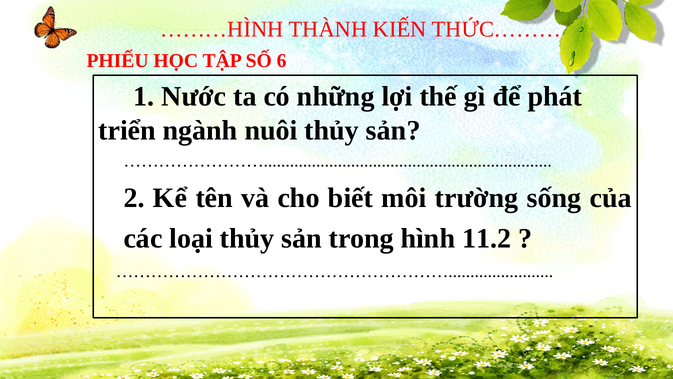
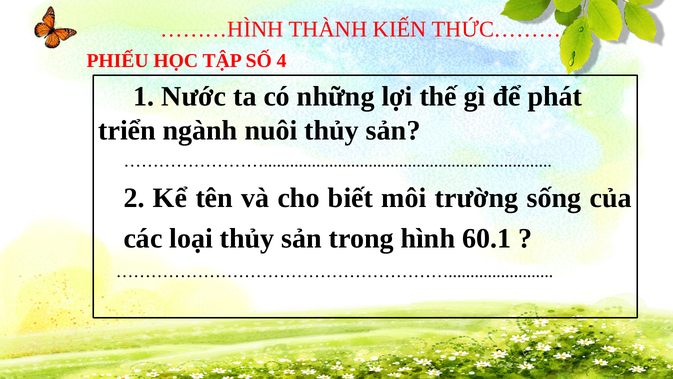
6: 6 -> 4
11.2: 11.2 -> 60.1
